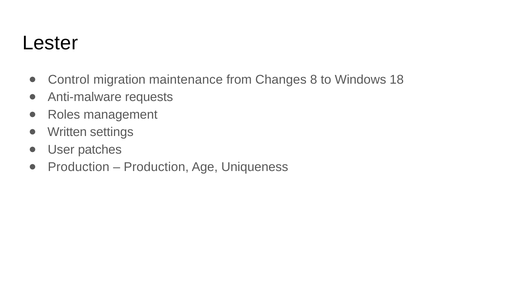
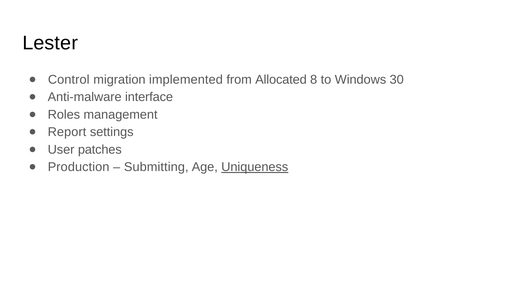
maintenance: maintenance -> implemented
Changes: Changes -> Allocated
18: 18 -> 30
requests: requests -> interface
Written: Written -> Report
Production at (156, 167): Production -> Submitting
Uniqueness underline: none -> present
